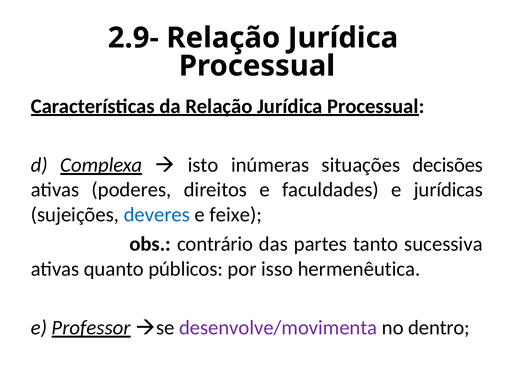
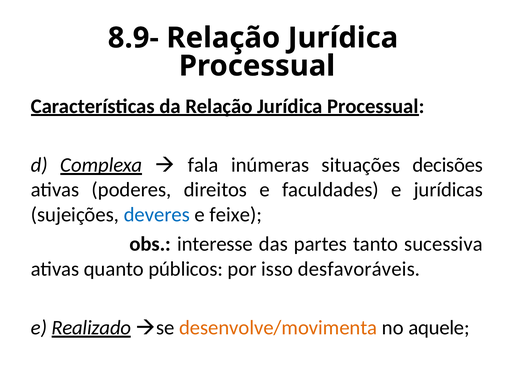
2.9-: 2.9- -> 8.9-
isto: isto -> fala
contrário: contrário -> interesse
hermenêutica: hermenêutica -> desfavoráveis
Professor: Professor -> Realizado
desenvolve/movimenta colour: purple -> orange
dentro: dentro -> aquele
